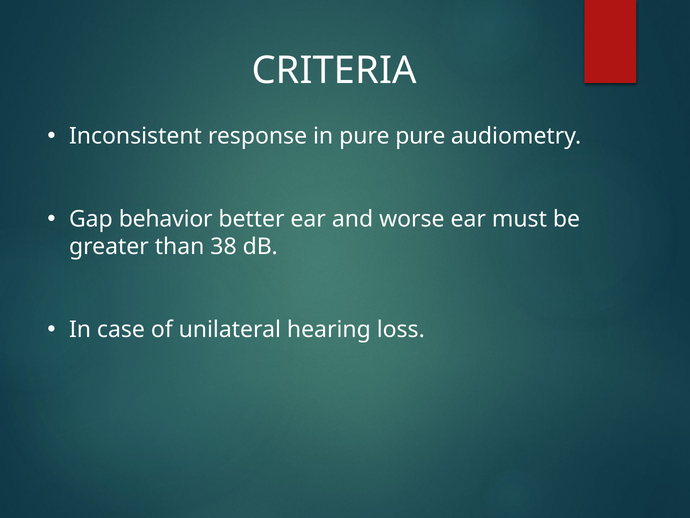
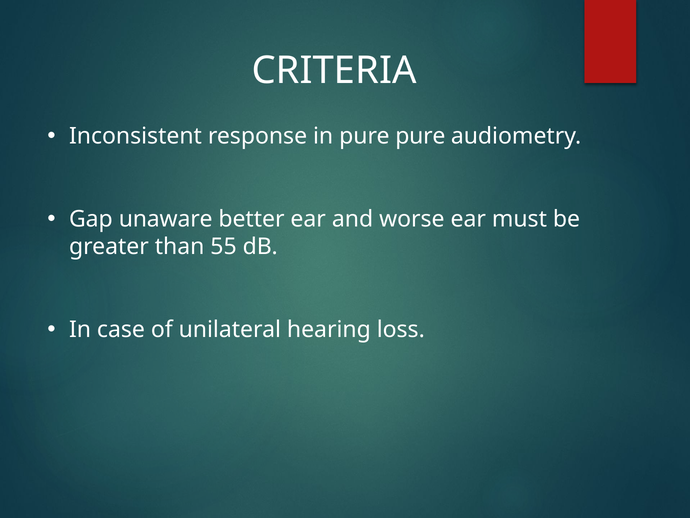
behavior: behavior -> unaware
38: 38 -> 55
